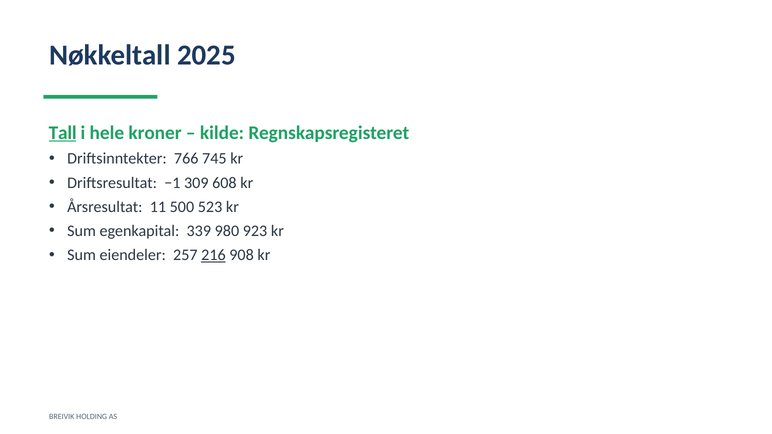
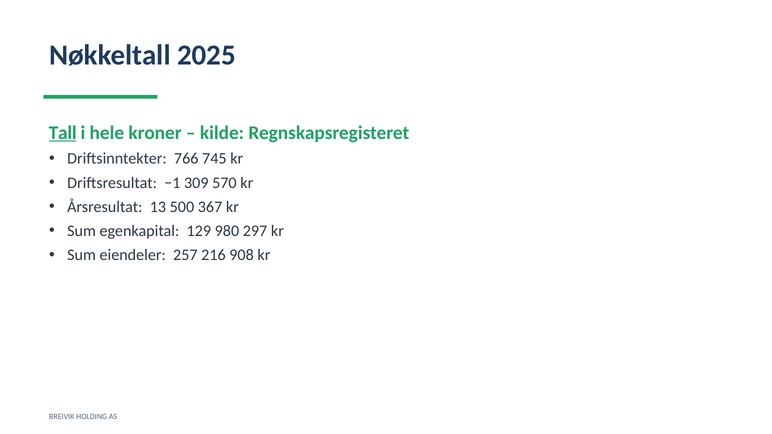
608: 608 -> 570
11: 11 -> 13
523: 523 -> 367
339: 339 -> 129
923: 923 -> 297
216 underline: present -> none
